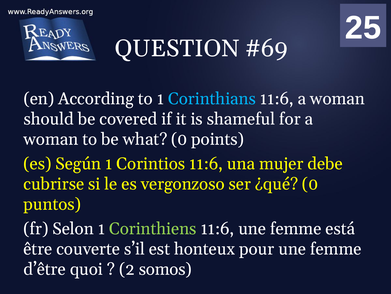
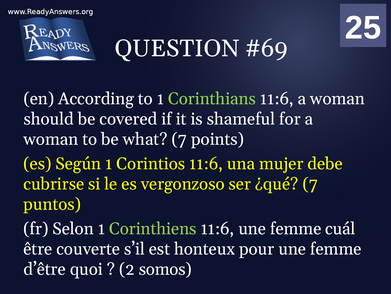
Corinthians colour: light blue -> light green
what 0: 0 -> 7
¿qué 0: 0 -> 7
está: está -> cuál
